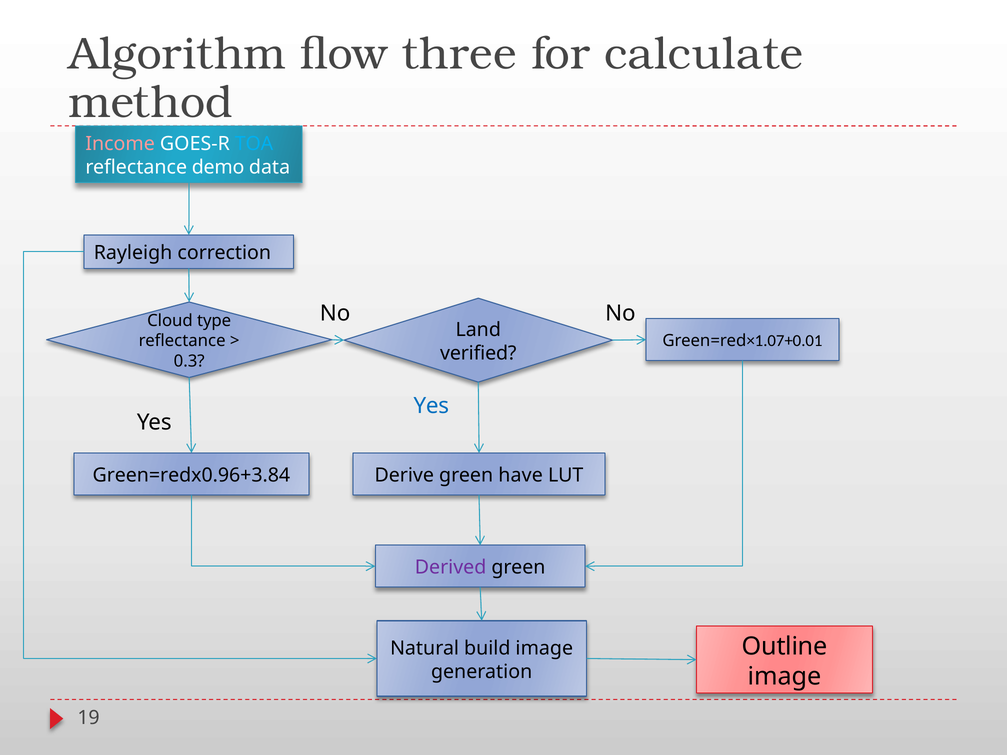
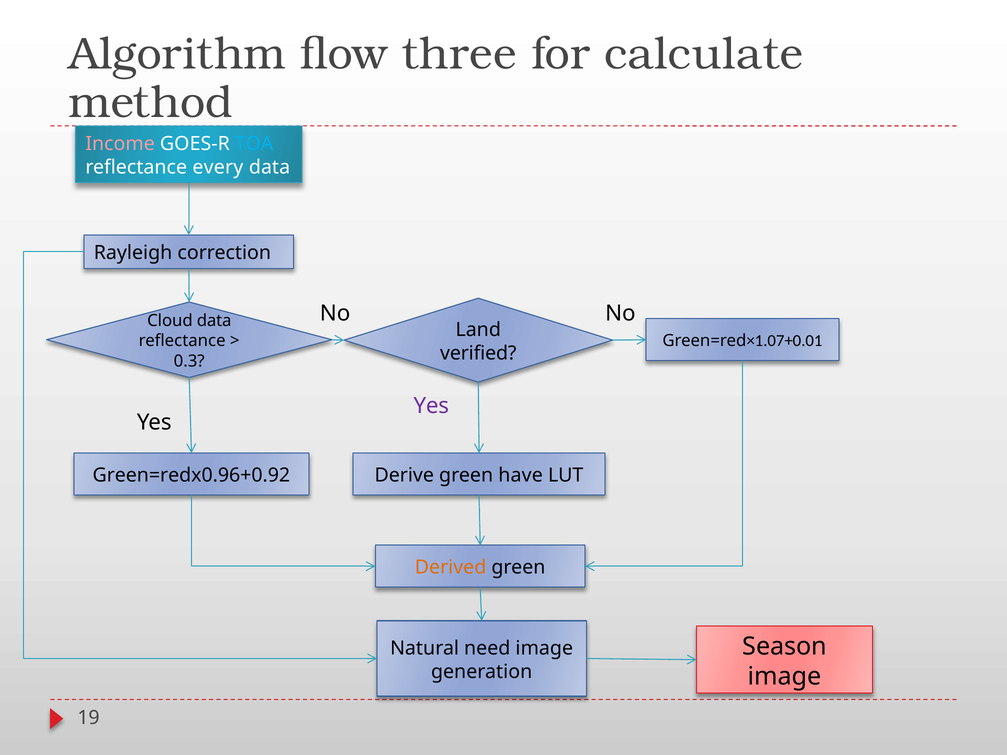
demo: demo -> every
Cloud type: type -> data
Yes at (431, 406) colour: blue -> purple
Green=redx0.96+3.84: Green=redx0.96+3.84 -> Green=redx0.96+0.92
Derived colour: purple -> orange
Outline: Outline -> Season
build: build -> need
